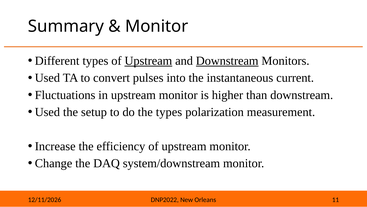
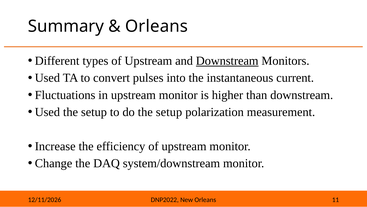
Monitor at (157, 26): Monitor -> Orleans
Upstream at (148, 61) underline: present -> none
do the types: types -> setup
